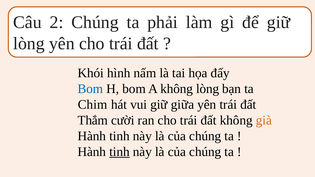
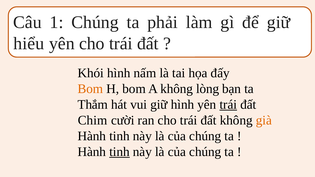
2: 2 -> 1
lòng at (29, 44): lòng -> hiểu
Bom at (90, 89) colour: blue -> orange
Chim: Chim -> Thắm
giữ giữa: giữa -> hình
trái at (228, 105) underline: none -> present
Thắm: Thắm -> Chim
